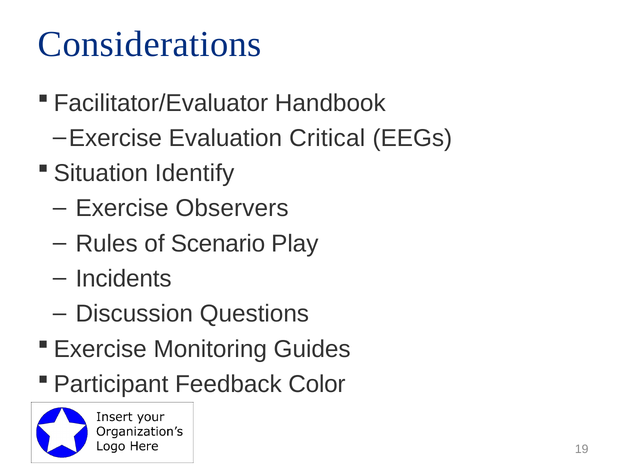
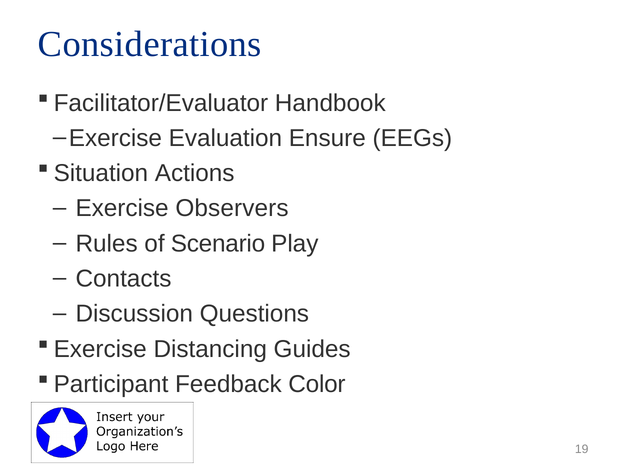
Critical: Critical -> Ensure
Identify: Identify -> Actions
Incidents: Incidents -> Contacts
Monitoring: Monitoring -> Distancing
